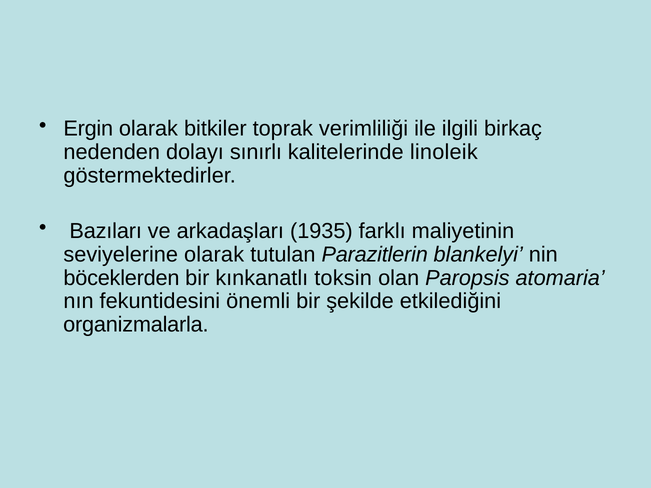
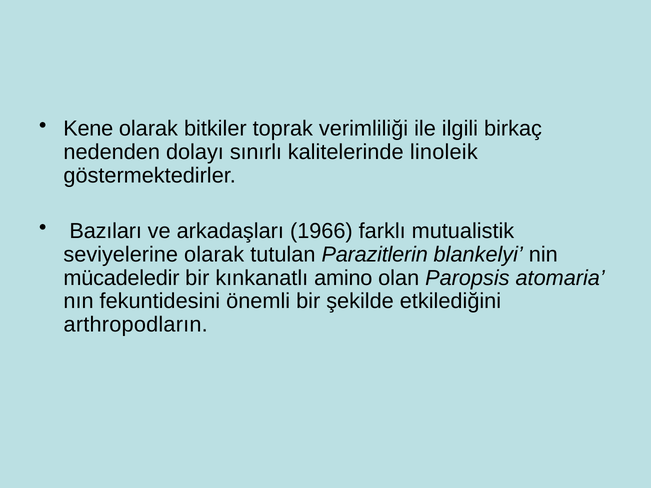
Ergin: Ergin -> Kene
1935: 1935 -> 1966
maliyetinin: maliyetinin -> mutualistik
böceklerden: böceklerden -> mücadeledir
toksin: toksin -> amino
organizmalarla: organizmalarla -> arthropodların
